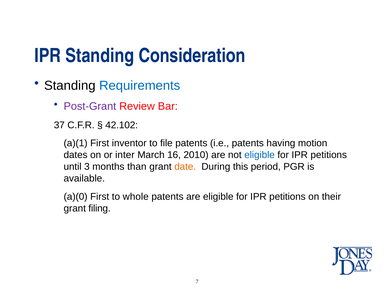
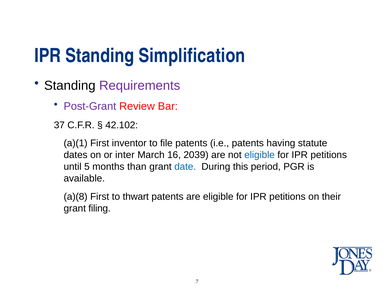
Consideration: Consideration -> Simplification
Requirements colour: blue -> purple
motion: motion -> statute
2010: 2010 -> 2039
3: 3 -> 5
date colour: orange -> blue
a)(0: a)(0 -> a)(8
whole: whole -> thwart
